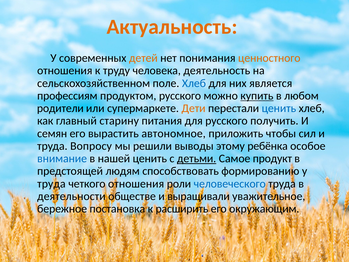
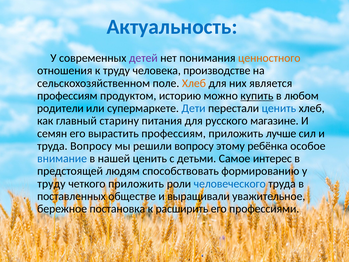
Актуальность colour: orange -> blue
детей colour: orange -> purple
деятельность: деятельность -> производстве
Хлеб at (194, 83) colour: blue -> orange
продуктом русского: русского -> историю
Дети colour: orange -> blue
получить: получить -> магазине
вырастить автономное: автономное -> профессиям
чтобы: чтобы -> лучше
решили выводы: выводы -> вопросу
детьми underline: present -> none
продукт: продукт -> интерес
труда at (51, 184): труда -> труду
четкого отношения: отношения -> приложить
деятельности: деятельности -> поставленных
окружающим: окружающим -> профессиями
